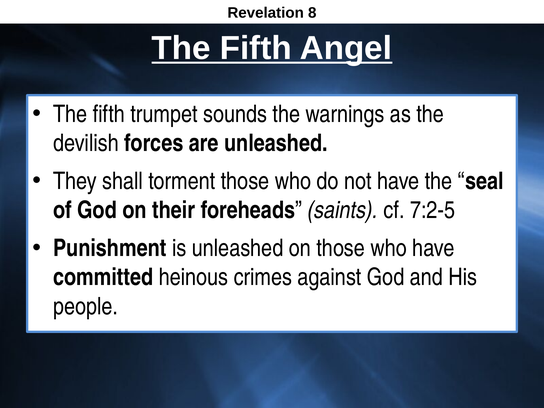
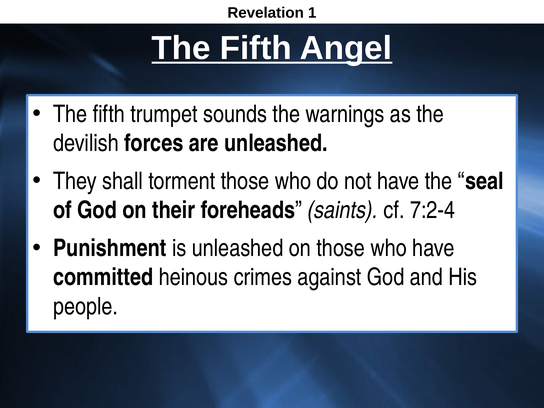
8: 8 -> 1
7:2-5: 7:2-5 -> 7:2-4
